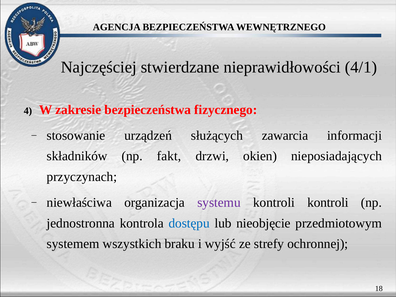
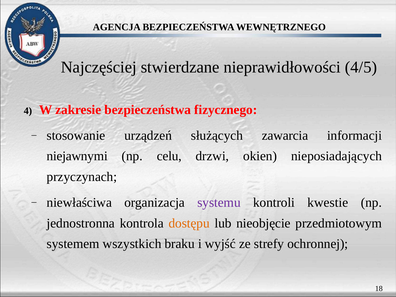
4/1: 4/1 -> 4/5
składników: składników -> niejawnymi
fakt: fakt -> celu
kontroli kontroli: kontroli -> kwestie
dostępu colour: blue -> orange
